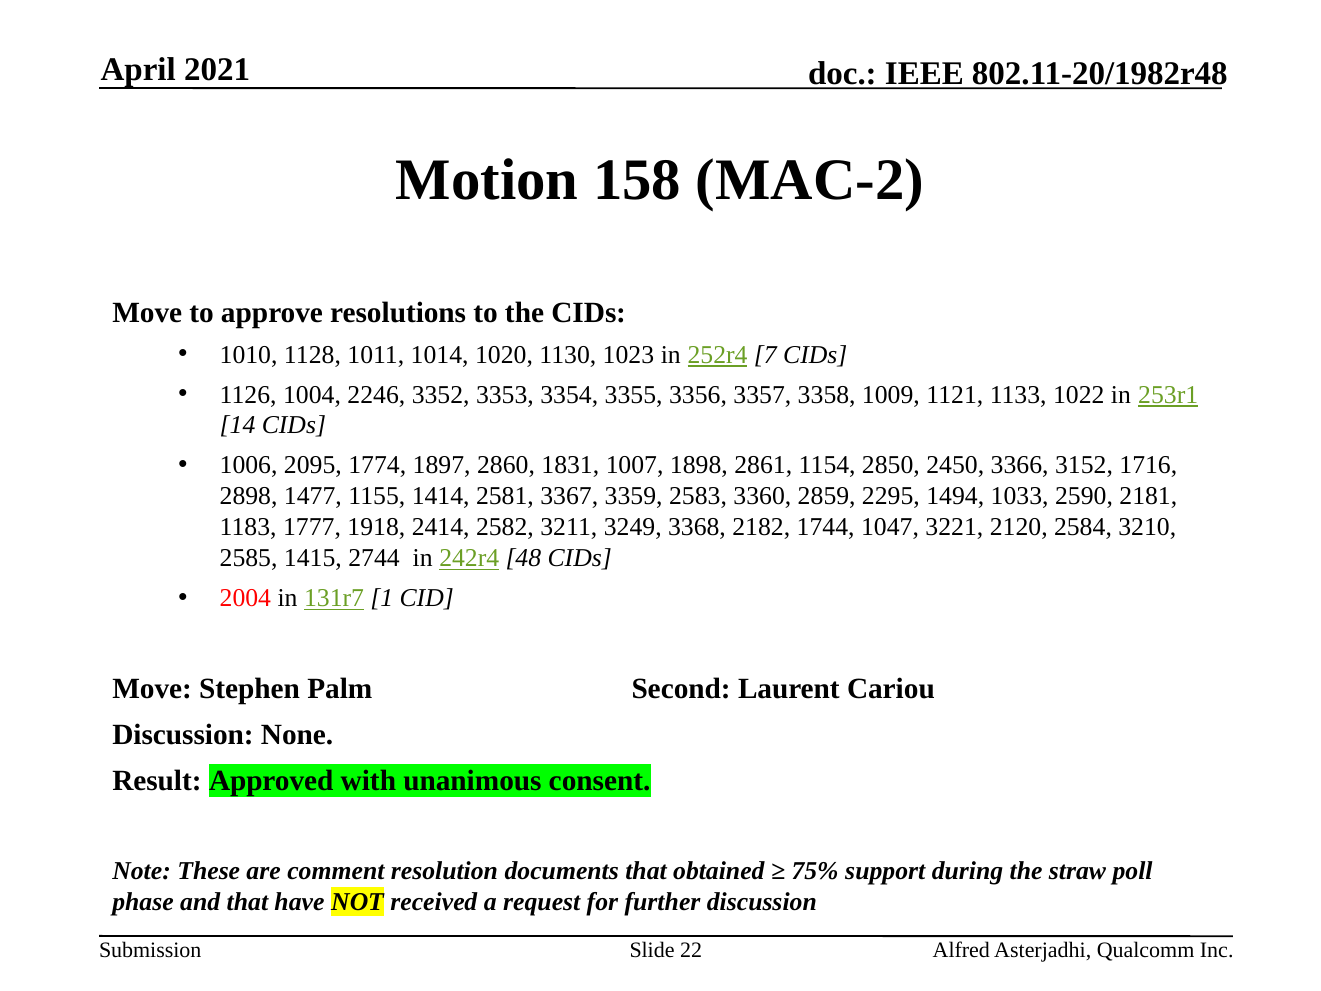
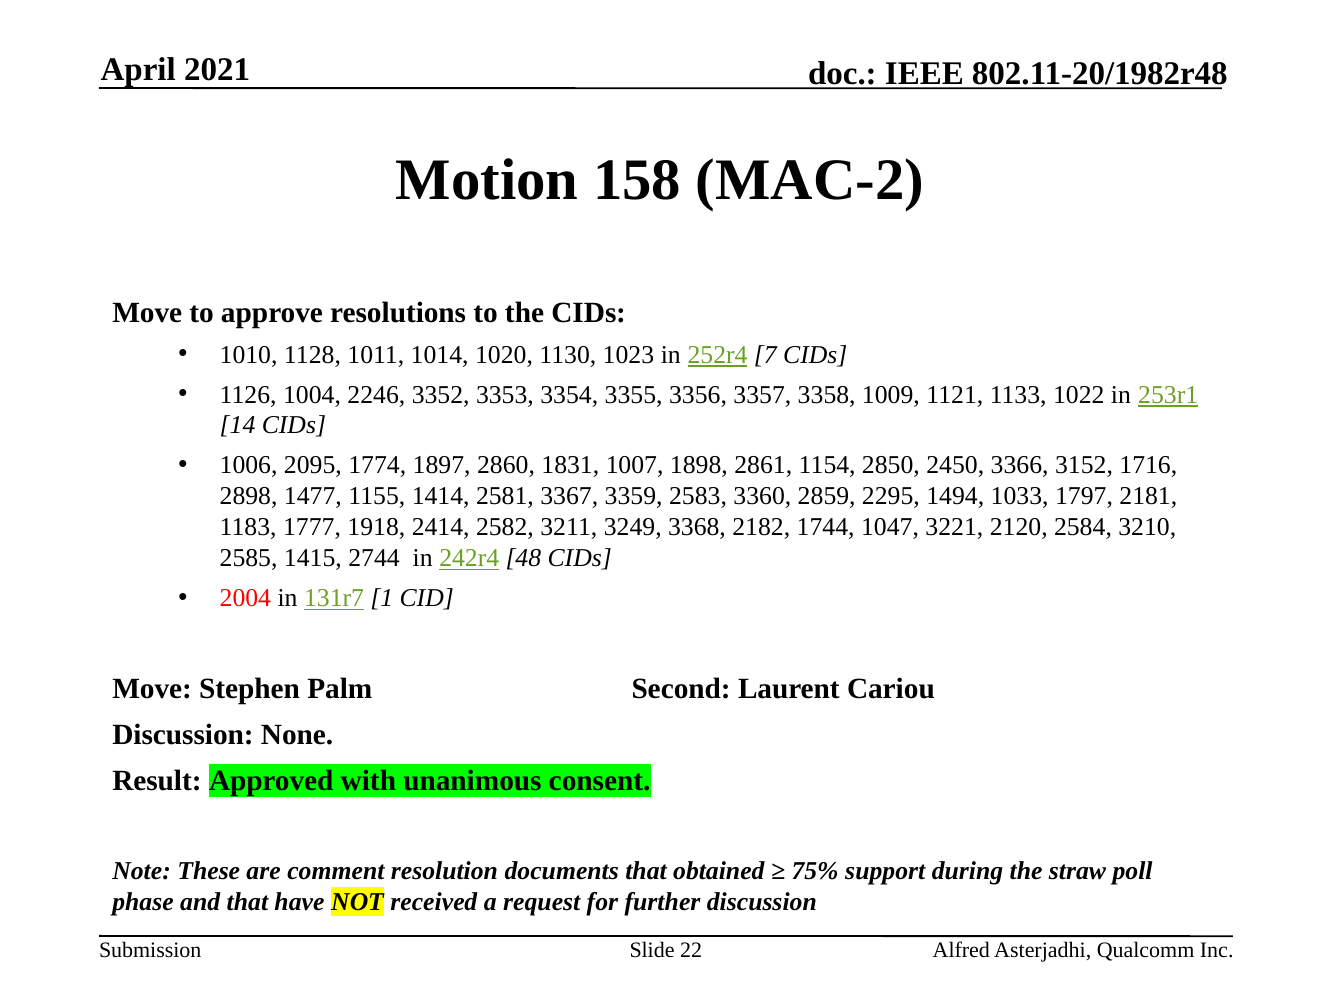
2590: 2590 -> 1797
